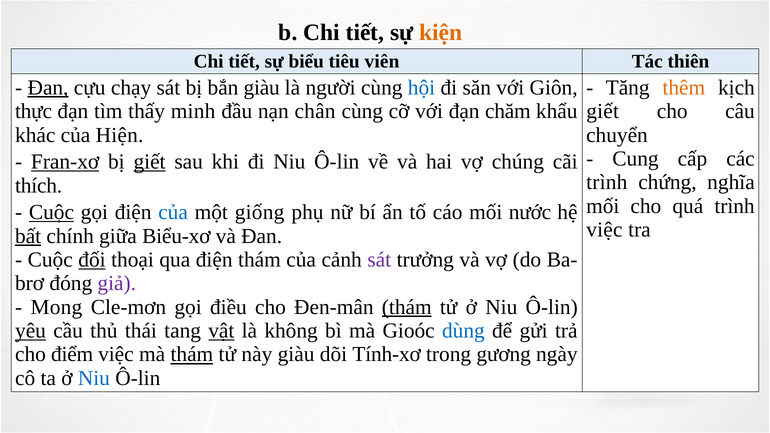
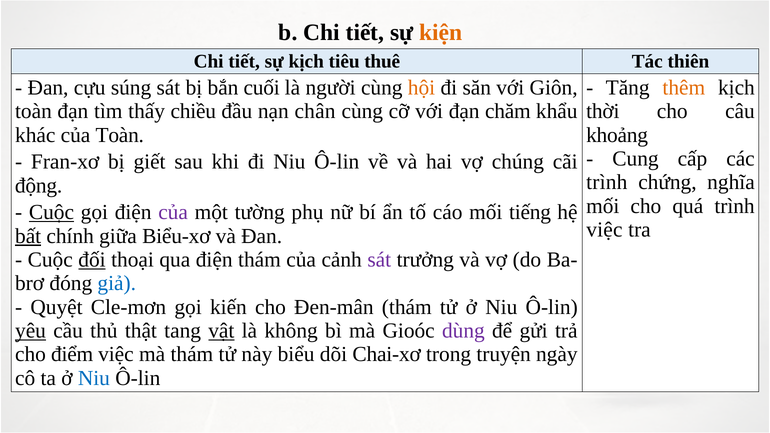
sự biểu: biểu -> kịch
viên: viên -> thuê
Đan at (48, 88) underline: present -> none
chạy: chạy -> súng
bắn giàu: giàu -> cuối
hội colour: blue -> orange
thực at (34, 111): thực -> toàn
minh: minh -> chiều
giết at (603, 111): giết -> thời
của Hiện: Hiện -> Toàn
chuyển: chuyển -> khoảng
Fran-xơ underline: present -> none
giết at (150, 162) underline: present -> none
thích: thích -> động
của at (173, 212) colour: blue -> purple
giống: giống -> tường
nước: nước -> tiếng
giả colour: purple -> blue
Mong: Mong -> Quyệt
điều: điều -> kiến
thám at (407, 307) underline: present -> none
thái: thái -> thật
dùng colour: blue -> purple
thám at (192, 355) underline: present -> none
này giàu: giàu -> biểu
Tính-xơ: Tính-xơ -> Chai-xơ
gương: gương -> truyện
